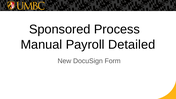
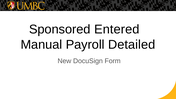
Process: Process -> Entered
